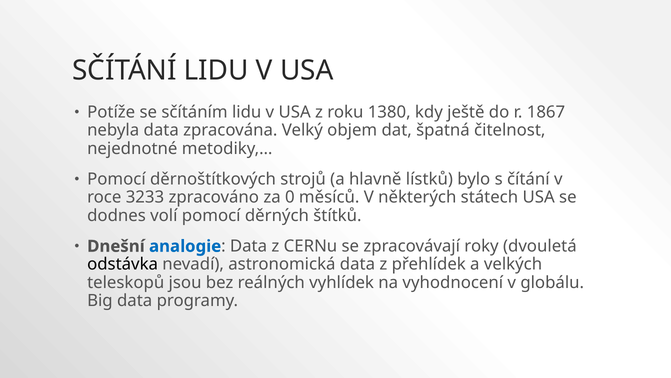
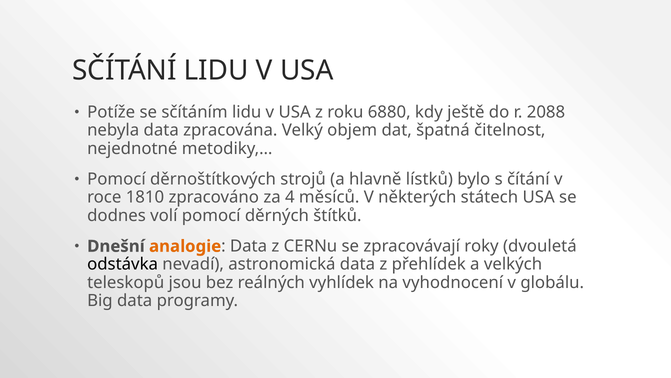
1380: 1380 -> 6880
1867: 1867 -> 2088
3233: 3233 -> 1810
0: 0 -> 4
analogie colour: blue -> orange
